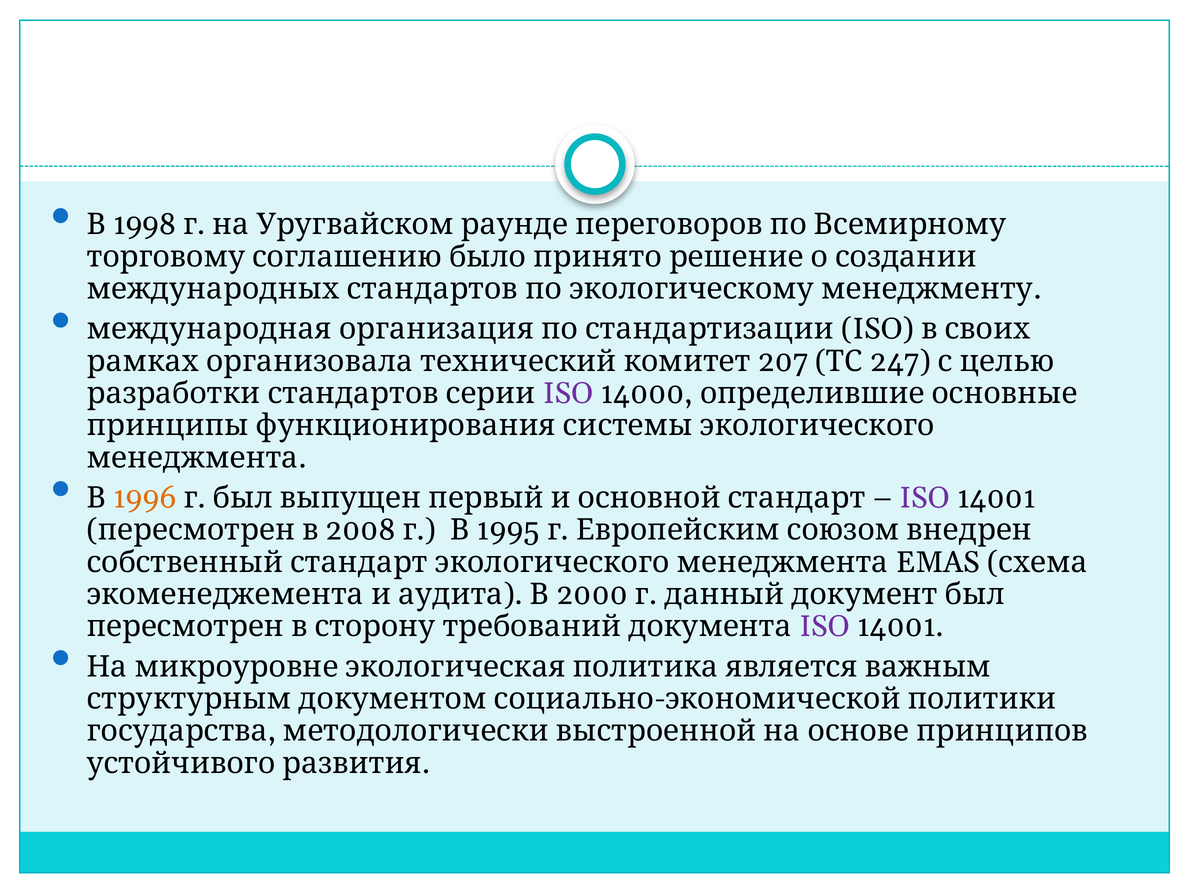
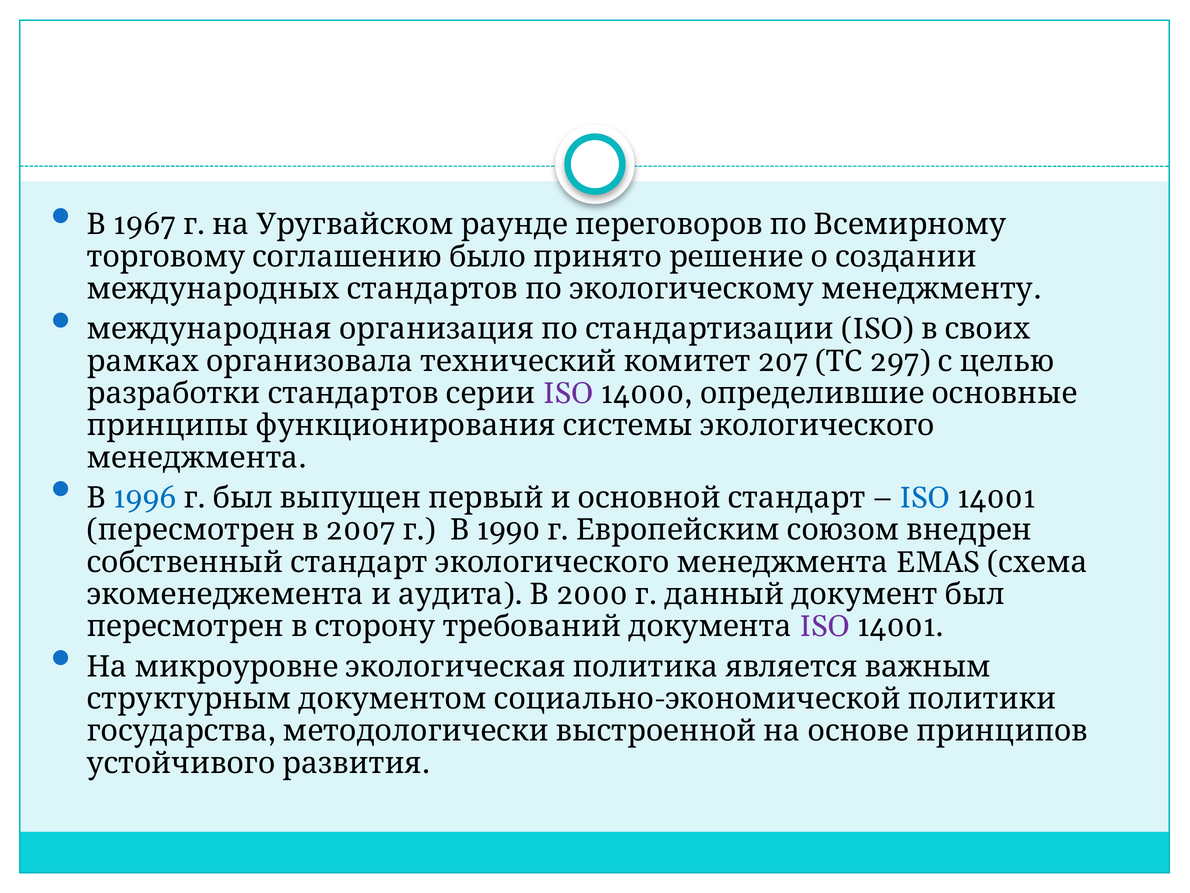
1998: 1998 -> 1967
247: 247 -> 297
1996 colour: orange -> blue
ISO at (925, 498) colour: purple -> blue
2008: 2008 -> 2007
1995: 1995 -> 1990
